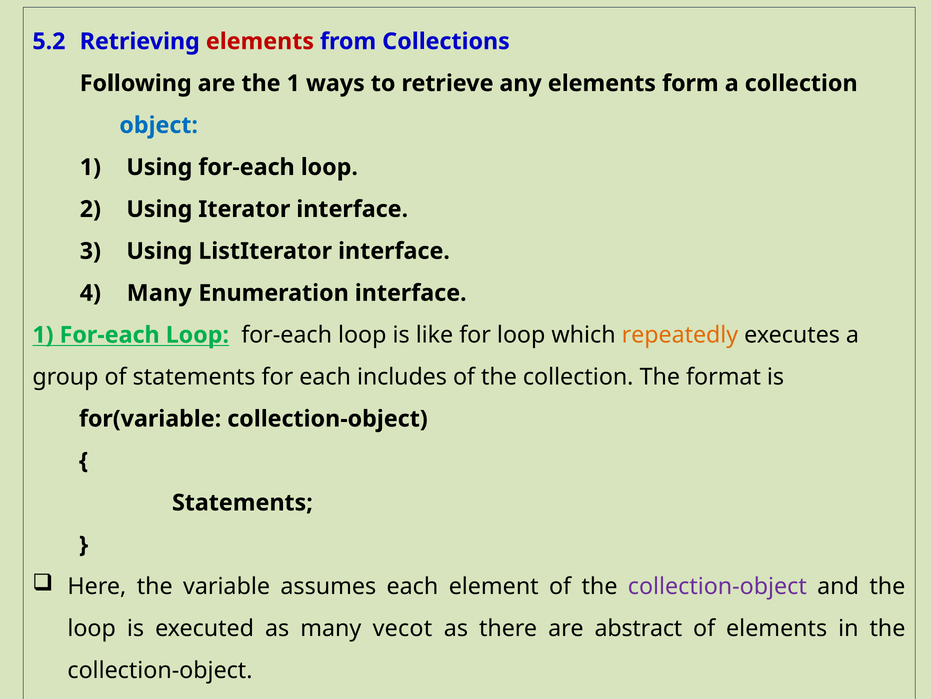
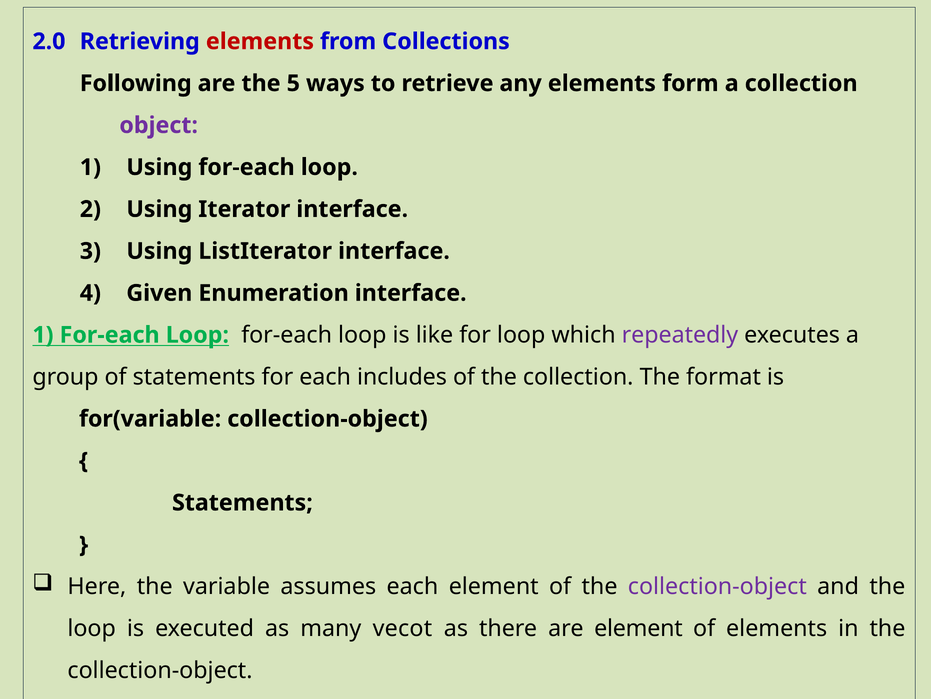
5.2: 5.2 -> 2.0
the 1: 1 -> 5
object colour: blue -> purple
4 Many: Many -> Given
repeatedly colour: orange -> purple
are abstract: abstract -> element
